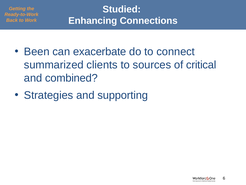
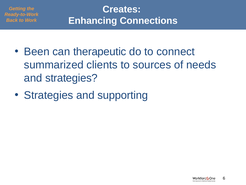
Studied: Studied -> Creates
exacerbate: exacerbate -> therapeutic
critical: critical -> needs
and combined: combined -> strategies
